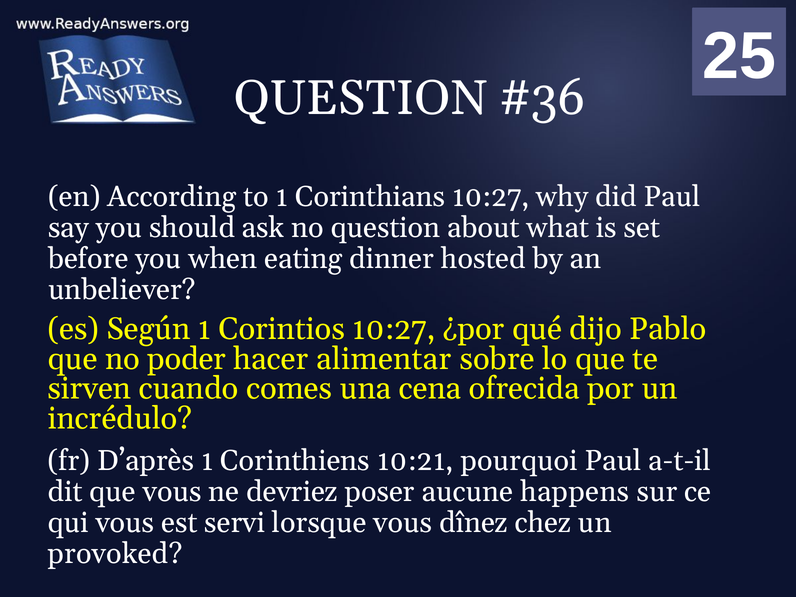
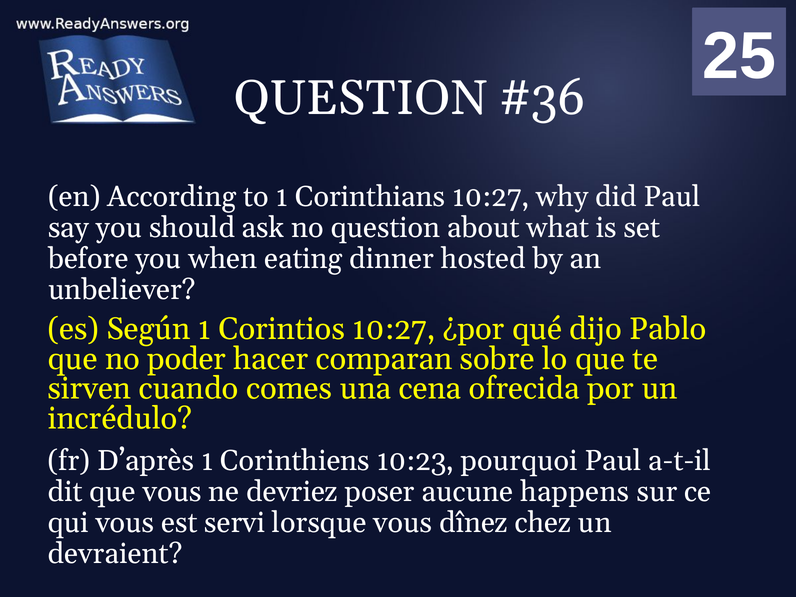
alimentar: alimentar -> comparan
10:21: 10:21 -> 10:23
provoked: provoked -> devraient
